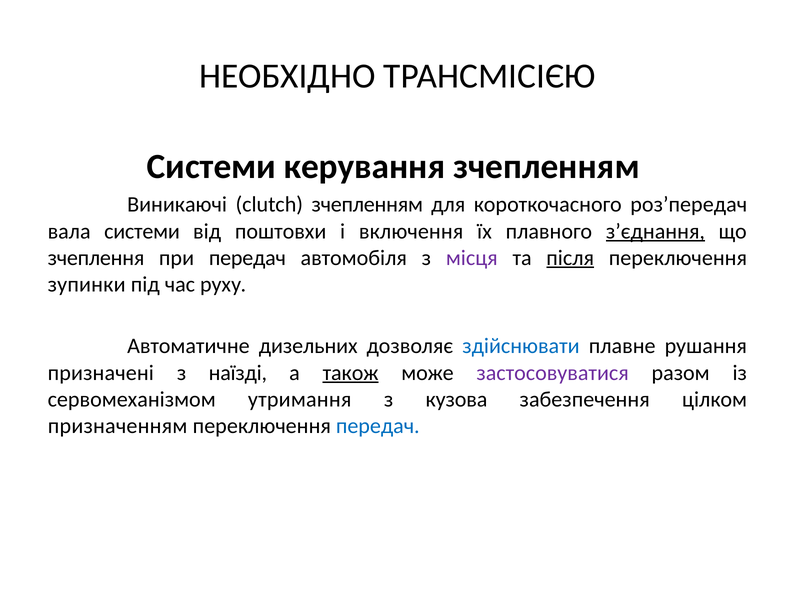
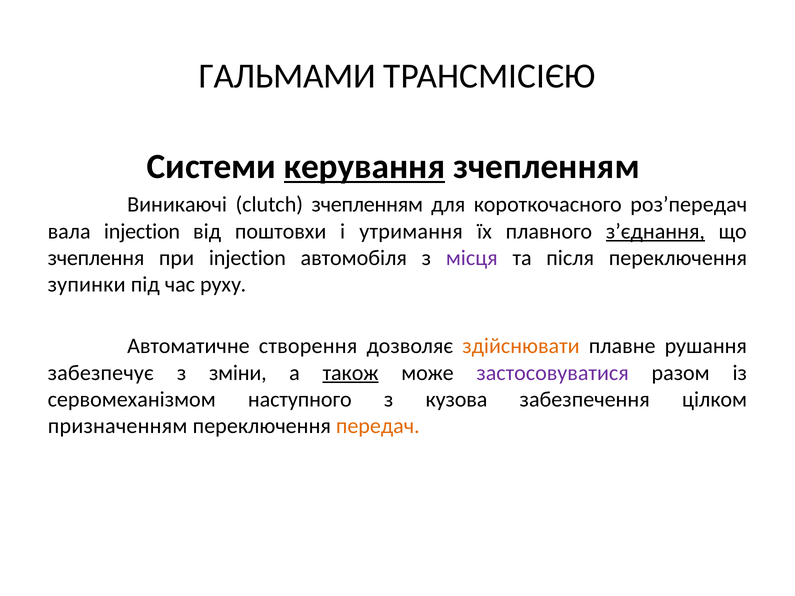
НЕОБХІДНО: НЕОБХІДНО -> ГАЛЬМАМИ
керування underline: none -> present
вала системи: системи -> injection
включення: включення -> утримання
при передач: передач -> injection
після underline: present -> none
дизельних: дизельних -> створення
здійснювати colour: blue -> orange
призначені: призначені -> забезпечує
наїзді: наїзді -> зміни
утримання: утримання -> наступного
передач at (378, 426) colour: blue -> orange
